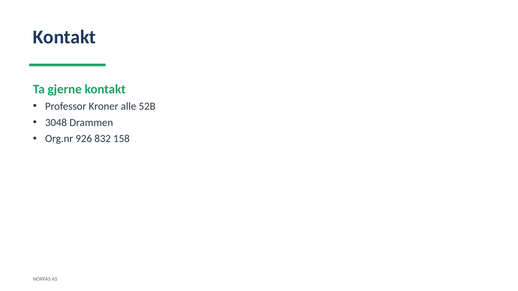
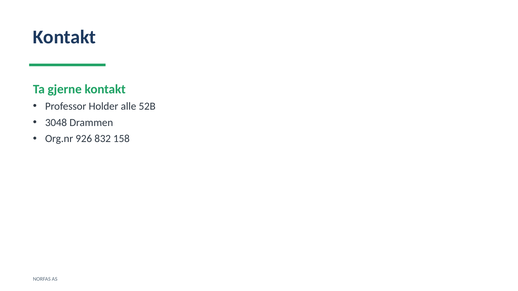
Kroner: Kroner -> Holder
